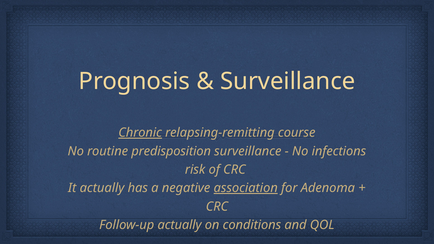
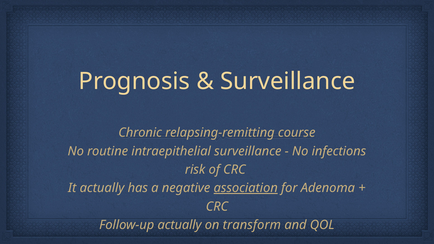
Chronic underline: present -> none
predisposition: predisposition -> intraepithelial
conditions: conditions -> transform
